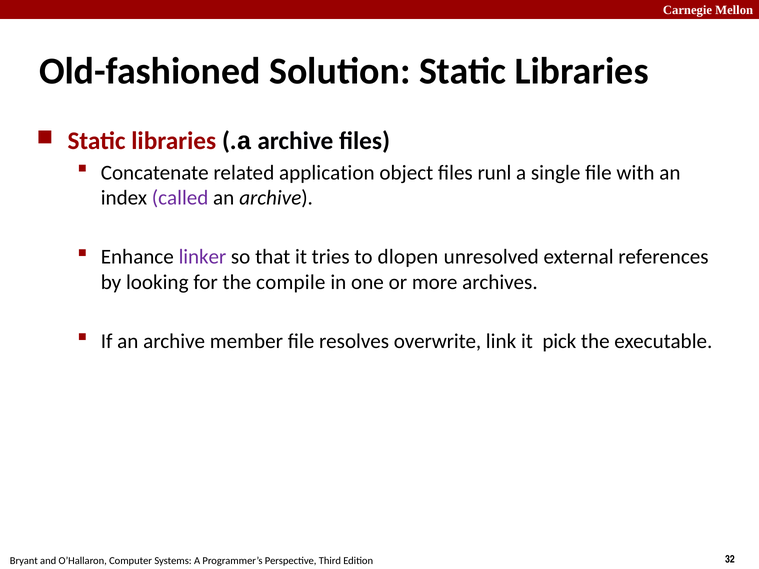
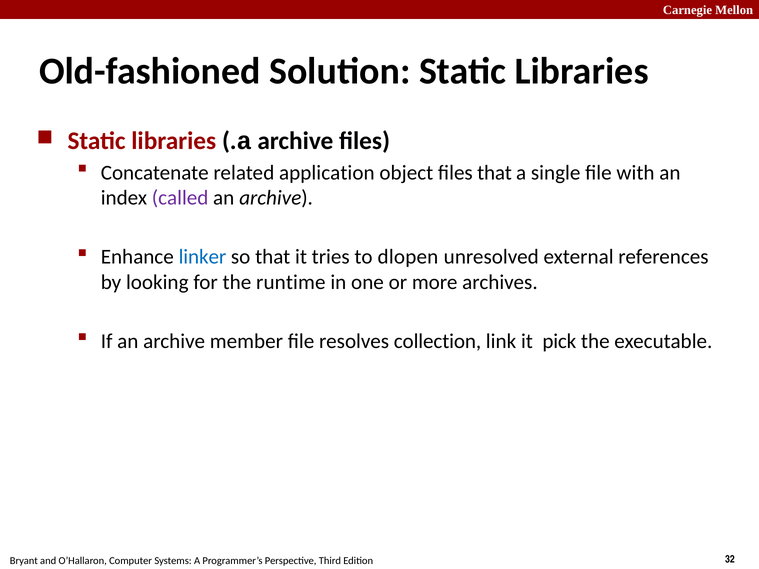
files runl: runl -> that
linker colour: purple -> blue
compile: compile -> runtime
overwrite: overwrite -> collection
